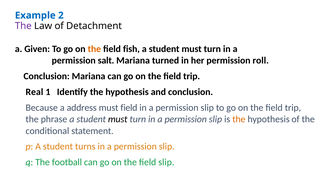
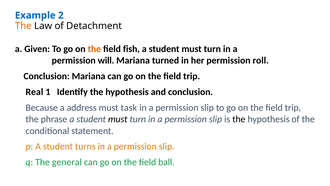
The at (23, 26) colour: purple -> orange
salt: salt -> will
must field: field -> task
the at (239, 119) colour: orange -> black
football: football -> general
field slip: slip -> ball
